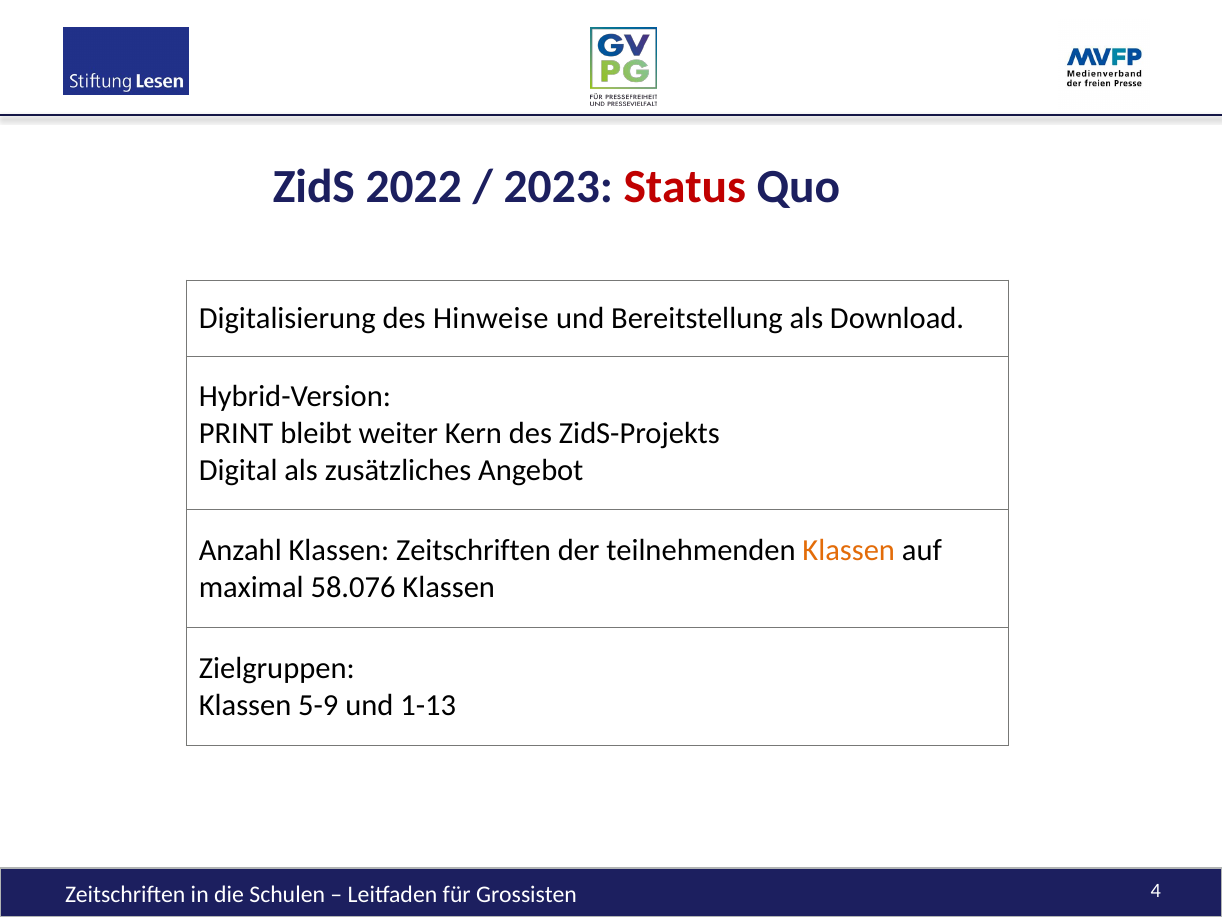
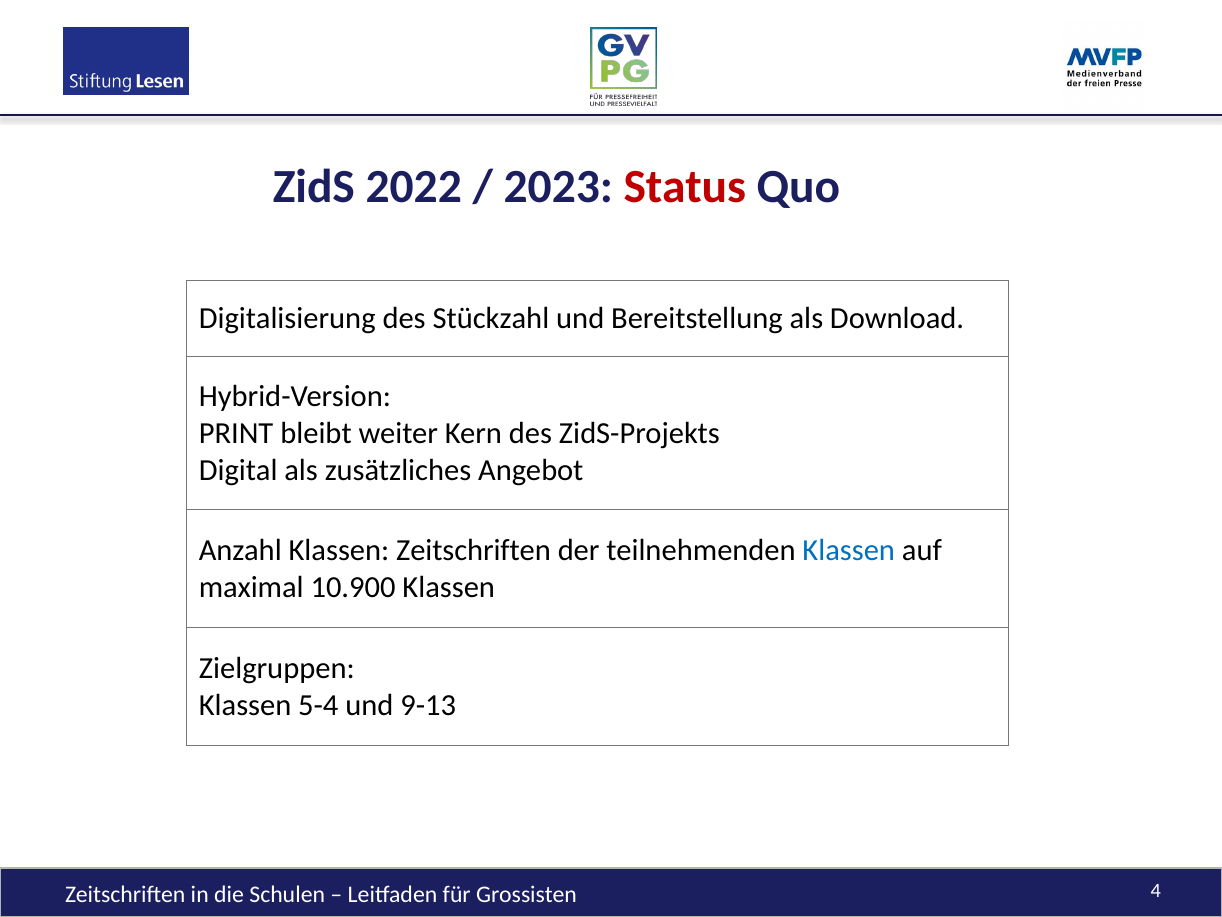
Hinweise: Hinweise -> Stückzahl
Klassen at (849, 550) colour: orange -> blue
58.076: 58.076 -> 10.900
5-9: 5-9 -> 5-4
1-13: 1-13 -> 9-13
